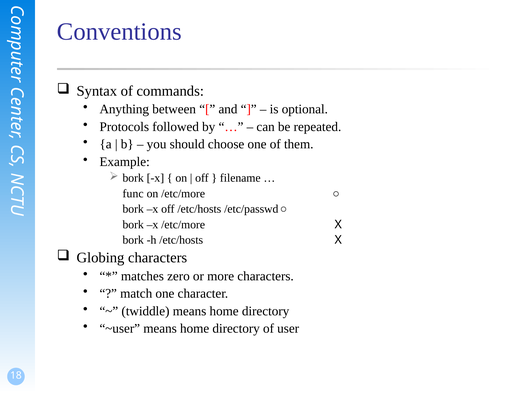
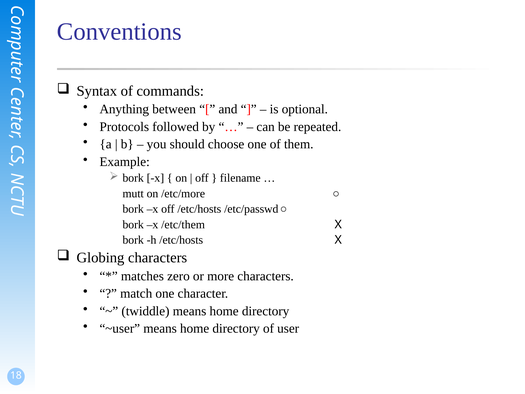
func: func -> mutt
x /etc/more: /etc/more -> /etc/them
